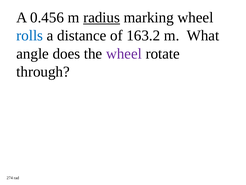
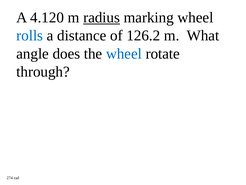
0.456: 0.456 -> 4.120
163.2: 163.2 -> 126.2
wheel at (124, 53) colour: purple -> blue
